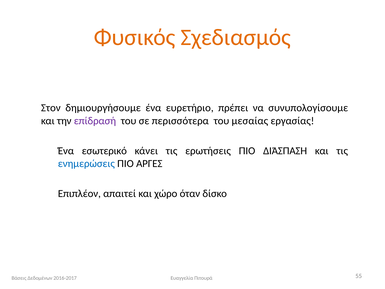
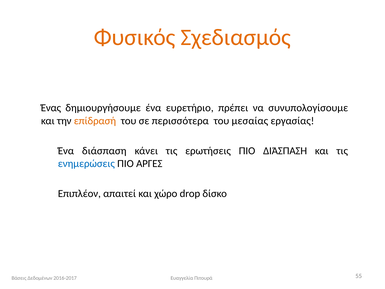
Στον: Στον -> Ένας
επίδρασή colour: purple -> orange
Ένα εσωτερικό: εσωτερικό -> διάσπαση
όταν: όταν -> drop
